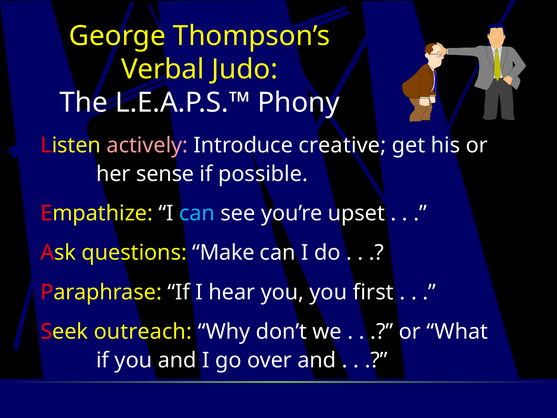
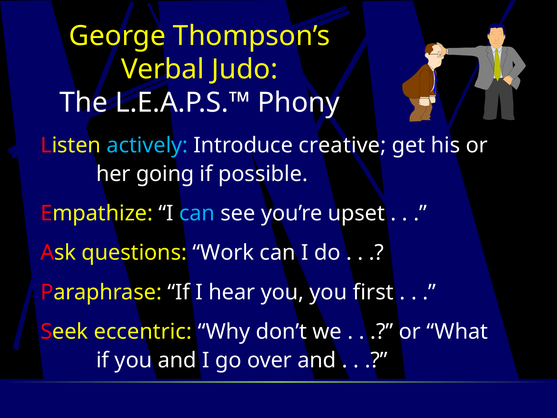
actively colour: pink -> light blue
sense: sense -> going
Make: Make -> Work
outreach: outreach -> eccentric
